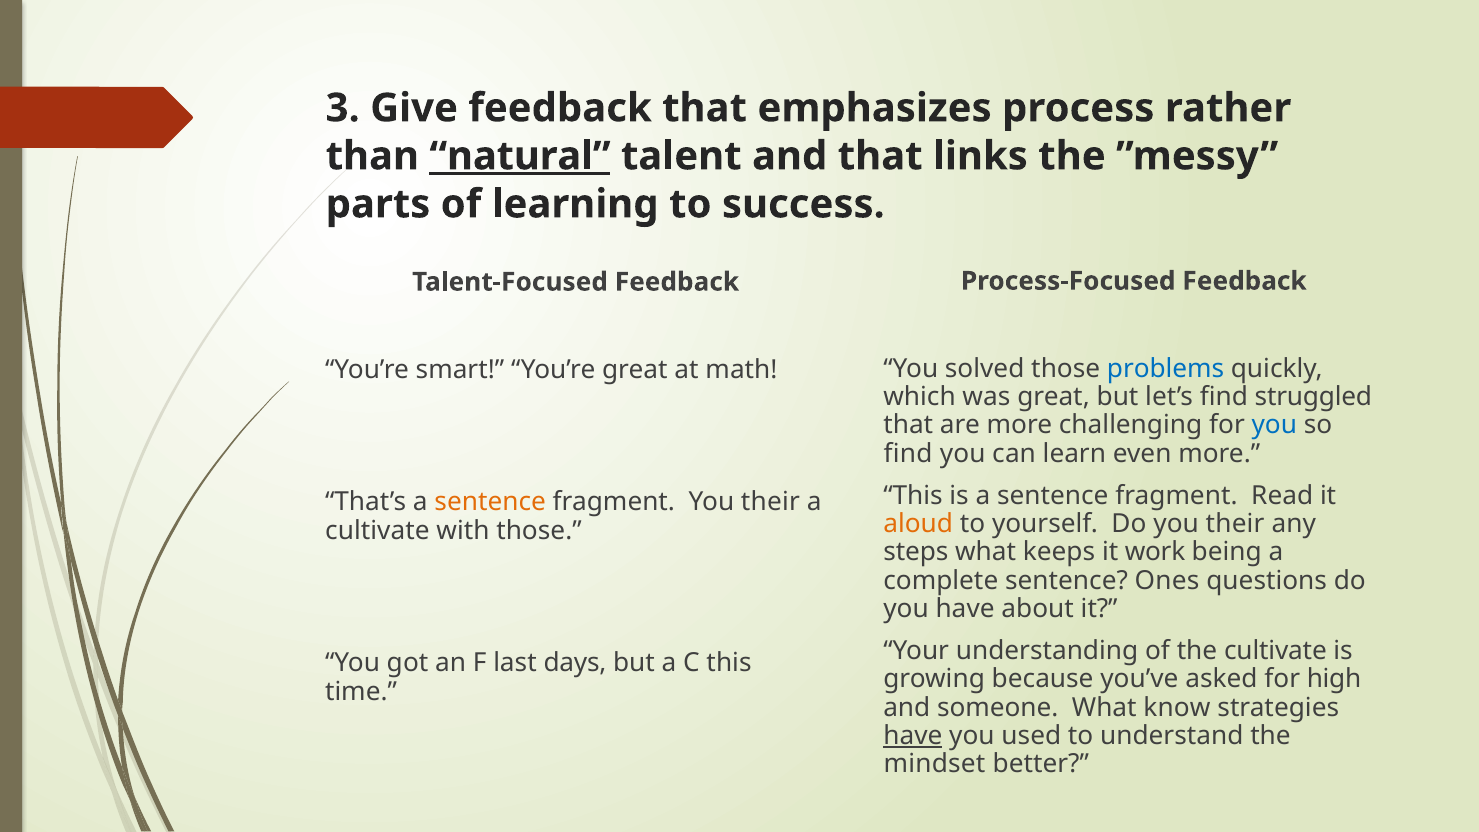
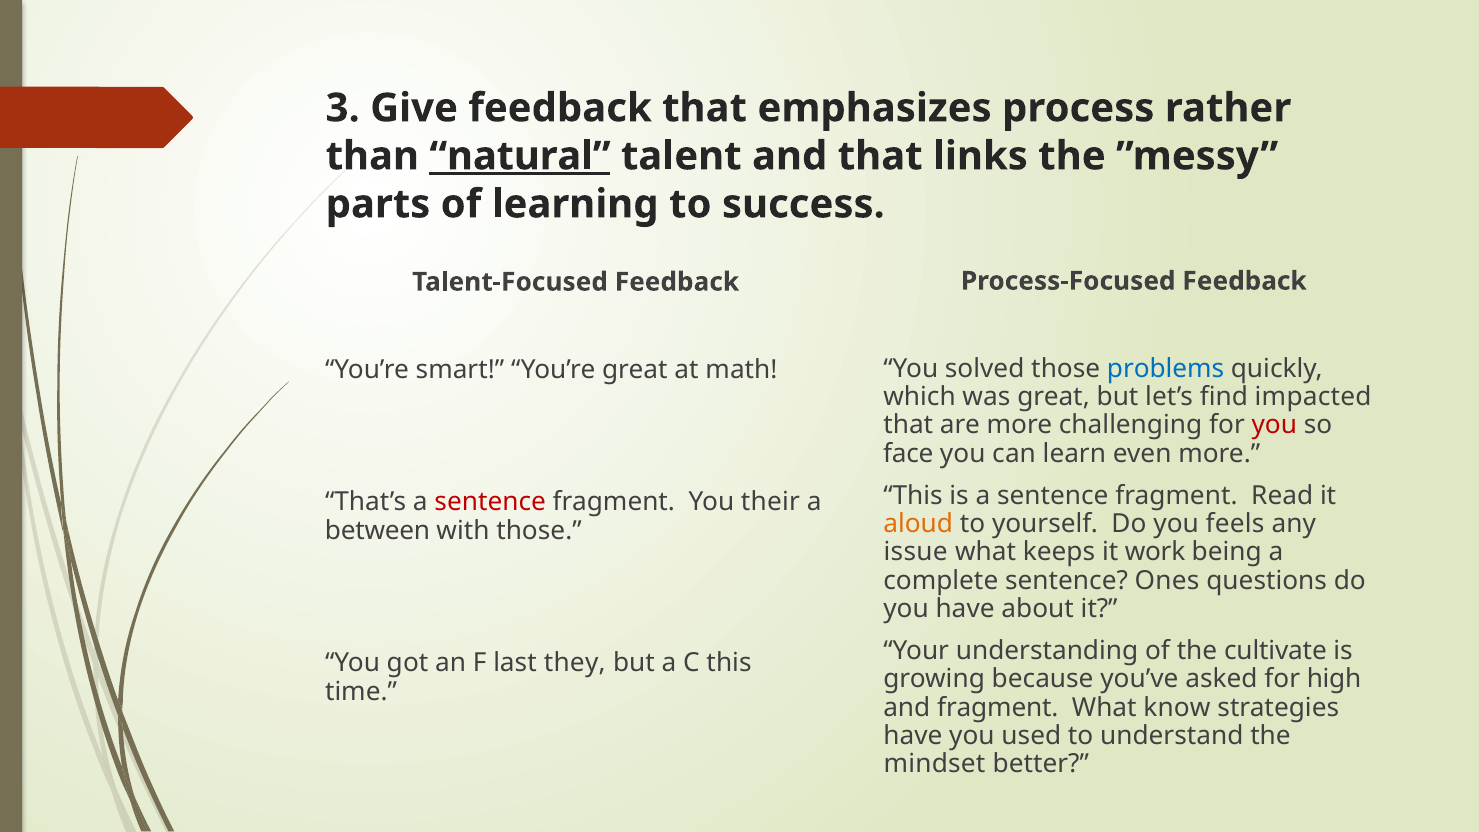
struggled: struggled -> impacted
you at (1274, 425) colour: blue -> red
find at (908, 453): find -> face
sentence at (490, 502) colour: orange -> red
Do you their: their -> feels
cultivate at (377, 530): cultivate -> between
steps: steps -> issue
days: days -> they
and someone: someone -> fragment
have at (913, 736) underline: present -> none
